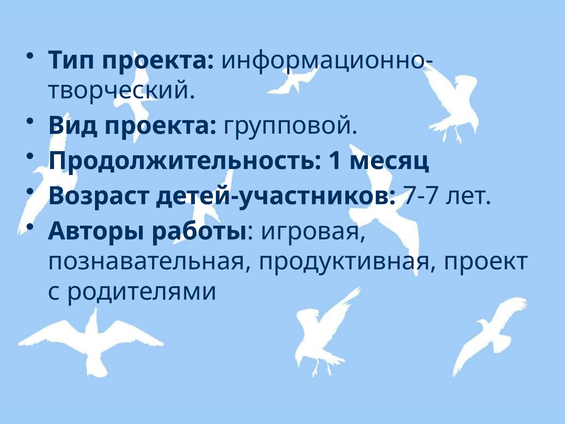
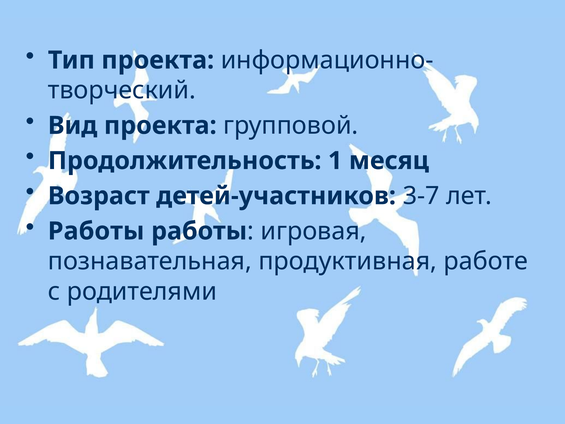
7-7: 7-7 -> 3-7
Авторы at (96, 231): Авторы -> Работы
проект: проект -> работе
